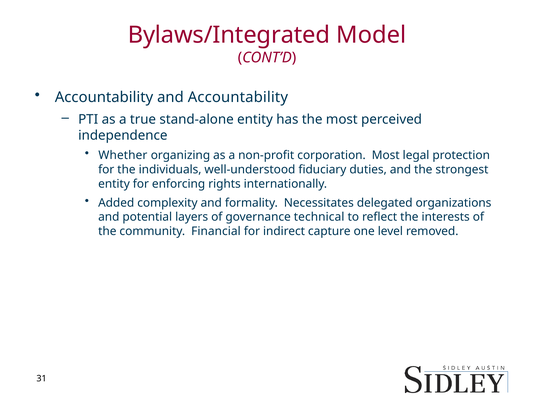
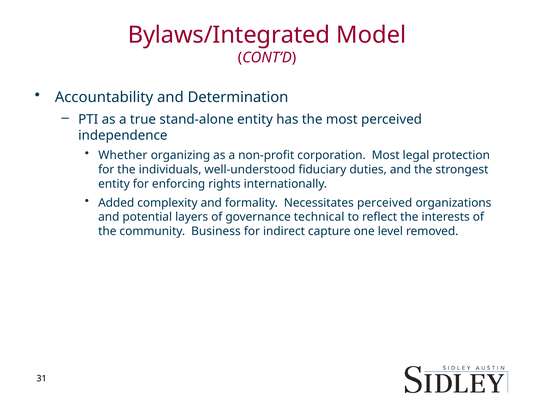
and Accountability: Accountability -> Determination
Necessitates delegated: delegated -> perceived
Financial: Financial -> Business
